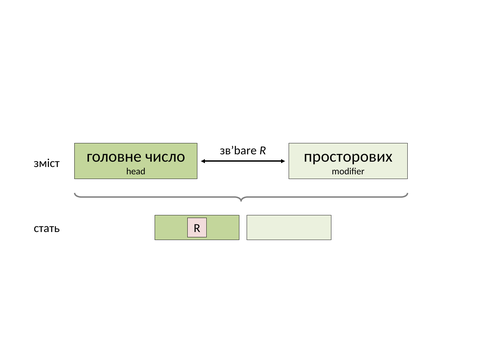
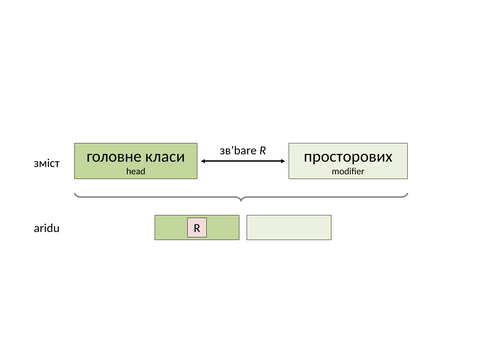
число: число -> класи
стать: стать -> aridu
